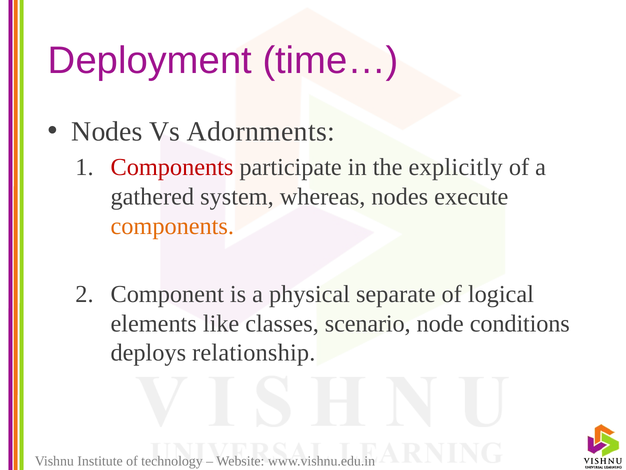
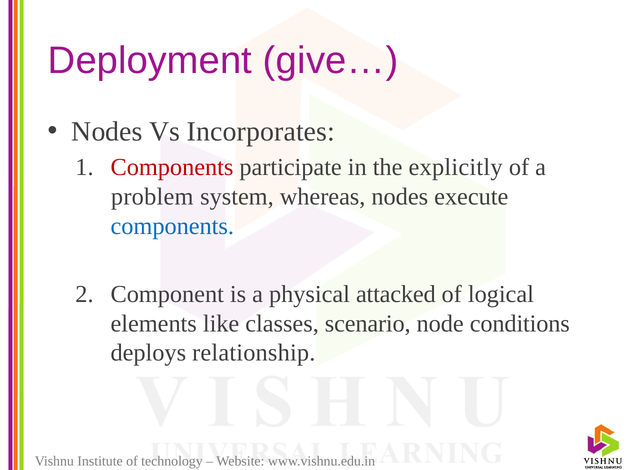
time…: time… -> give…
Adornments: Adornments -> Incorporates
gathered: gathered -> problem
components at (172, 226) colour: orange -> blue
separate: separate -> attacked
